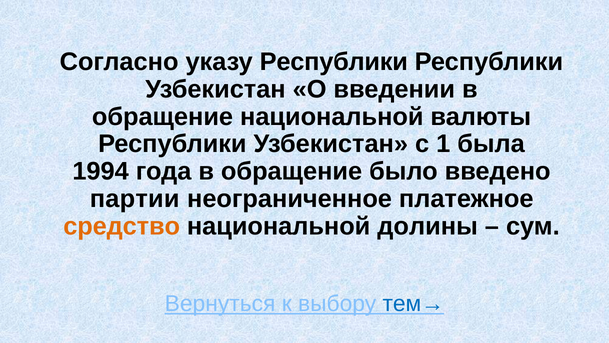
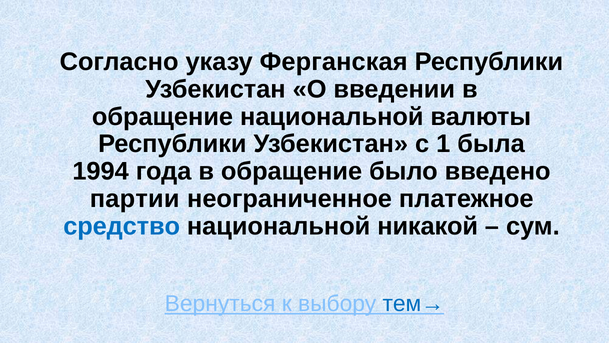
указу Республики: Республики -> Ферганская
средство colour: orange -> blue
долины: долины -> никакой
